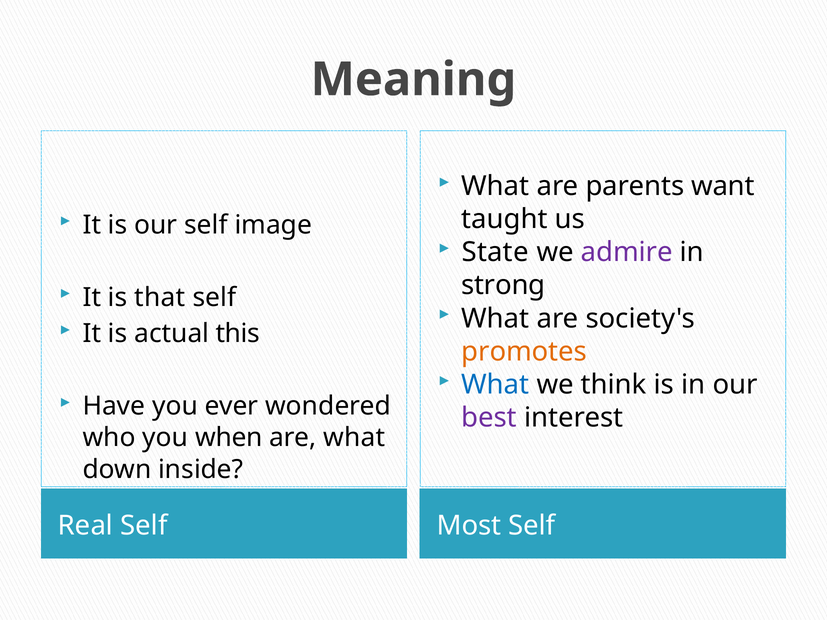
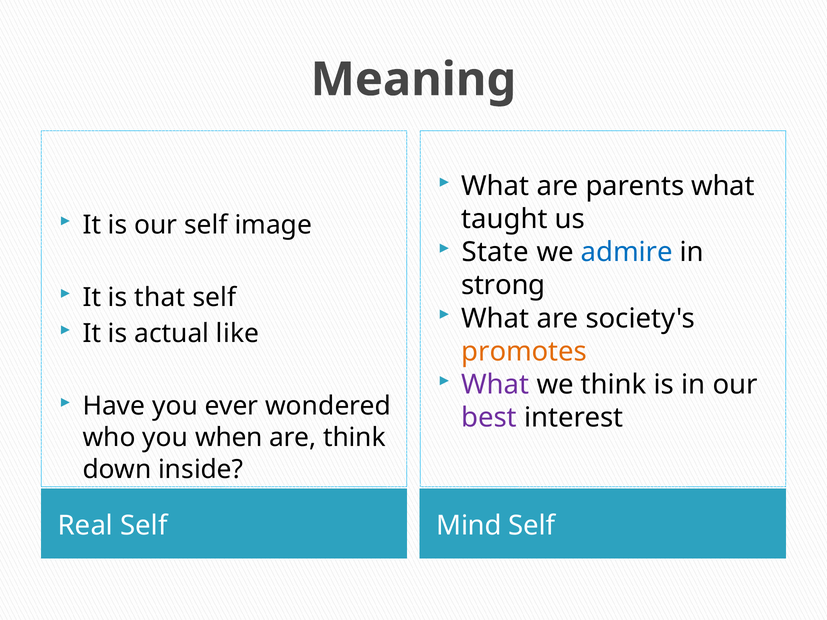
parents want: want -> what
admire colour: purple -> blue
this: this -> like
What at (495, 385) colour: blue -> purple
are what: what -> think
Most: Most -> Mind
